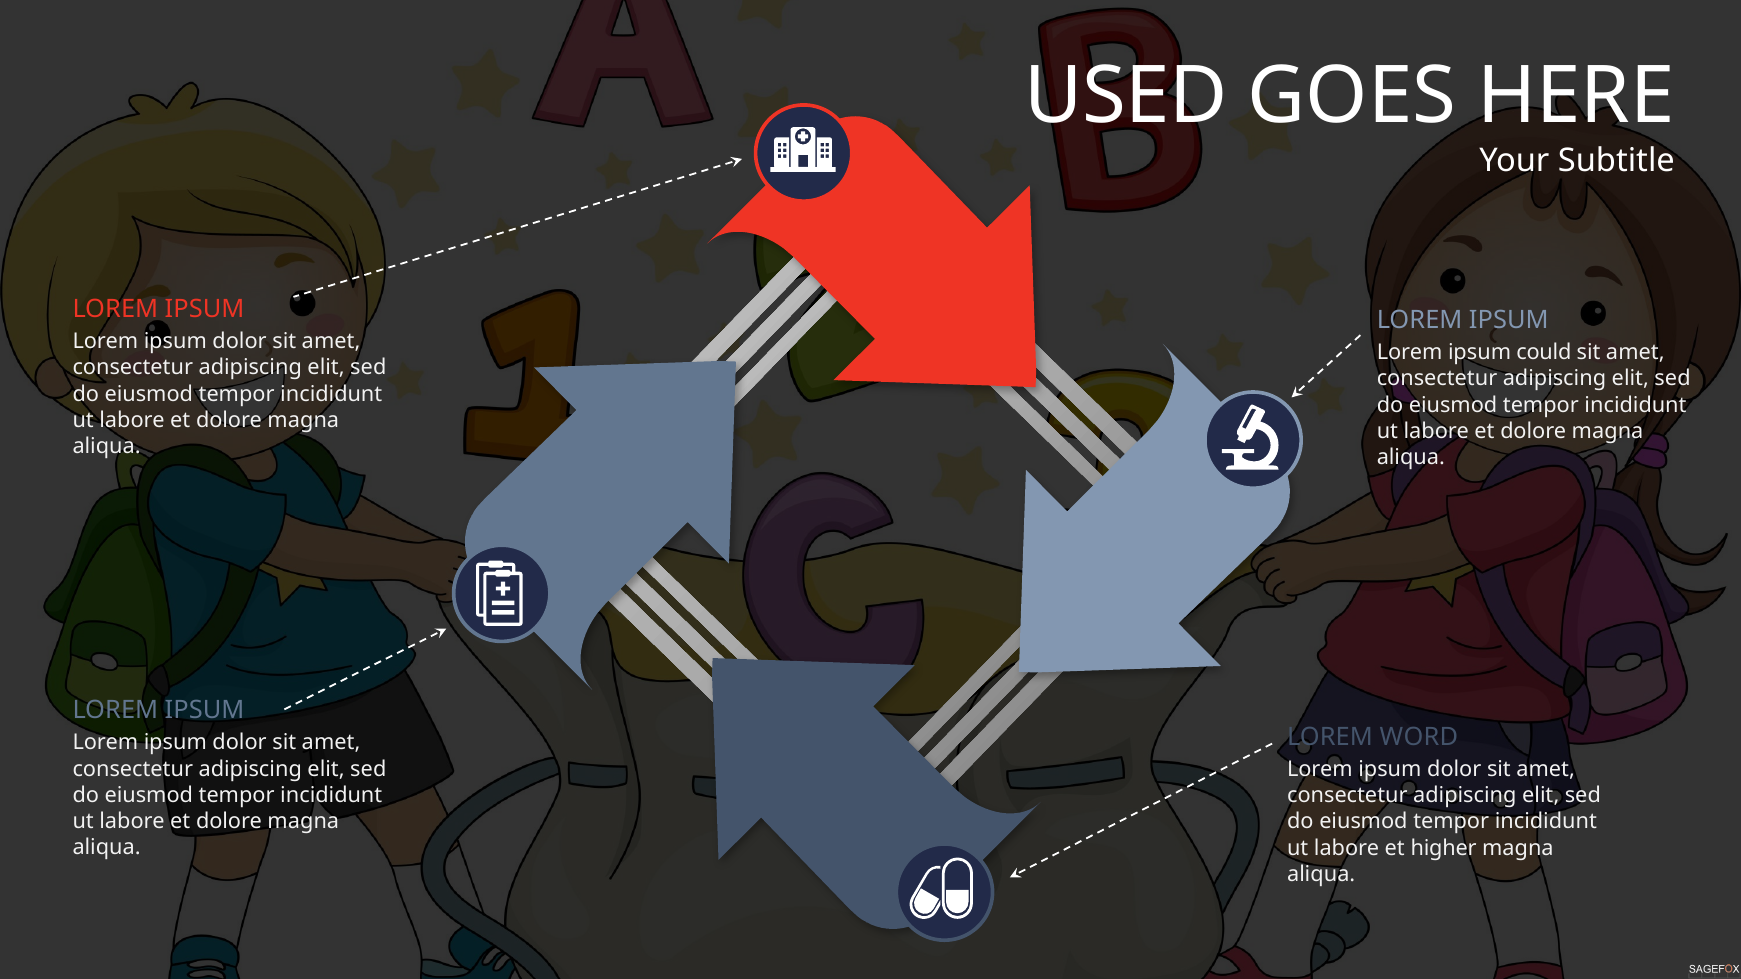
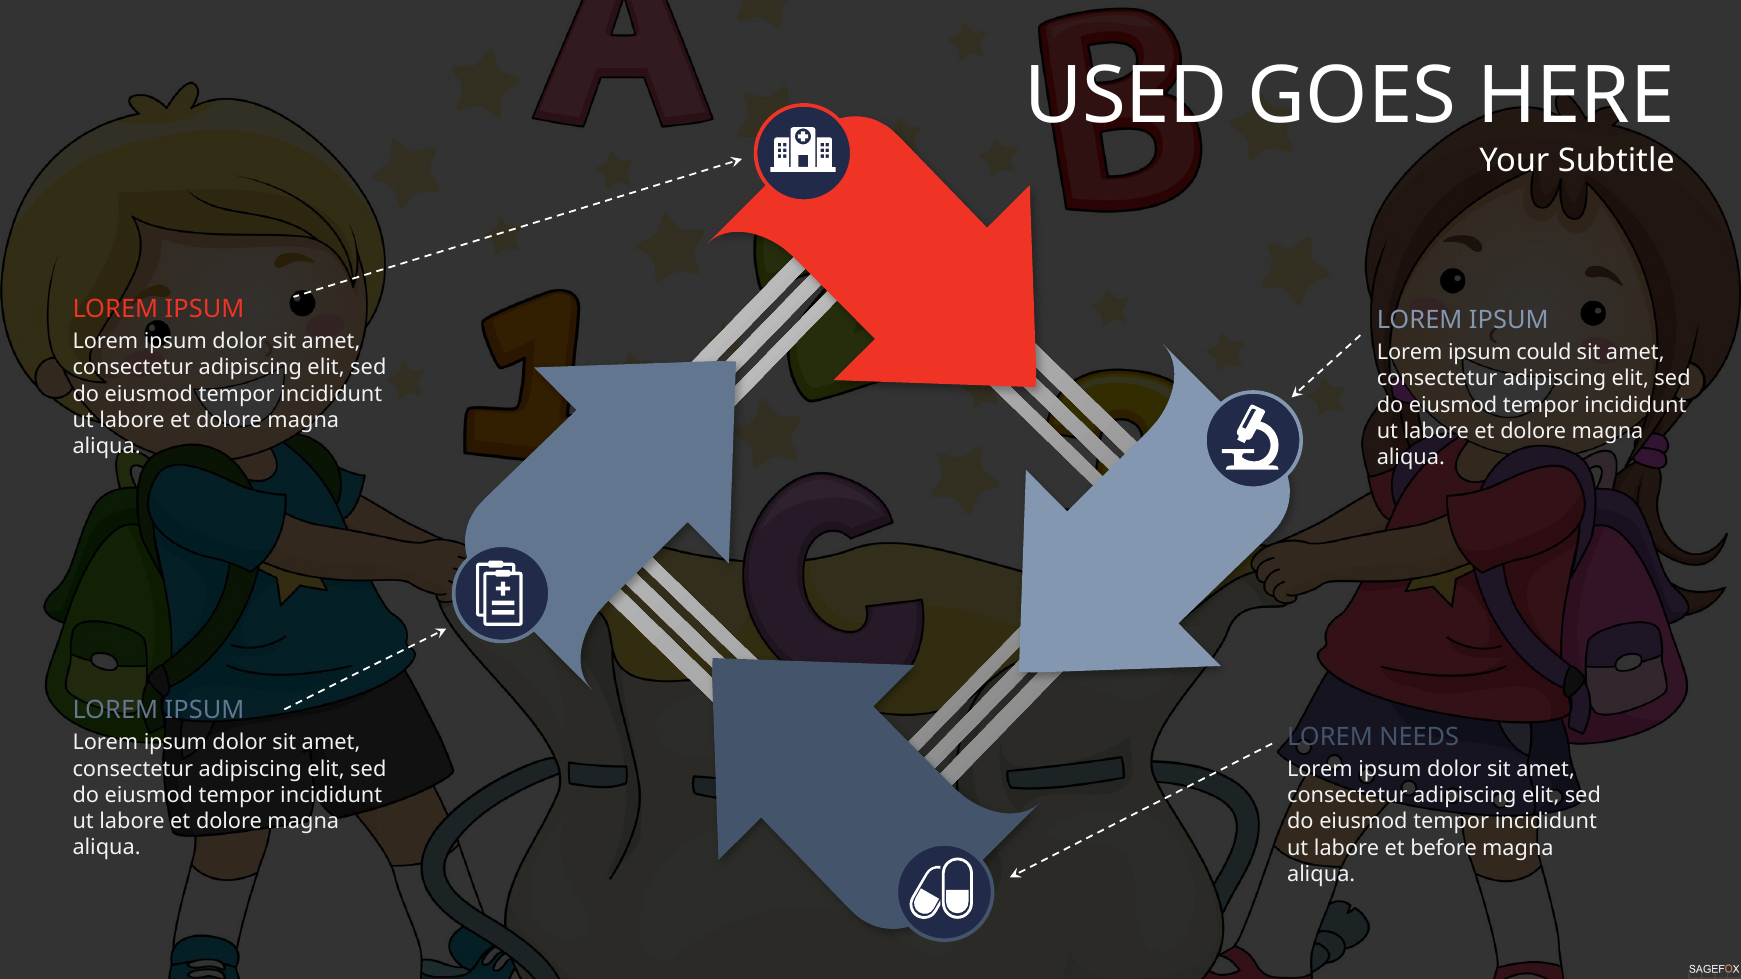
WORD: WORD -> NEEDS
higher: higher -> before
